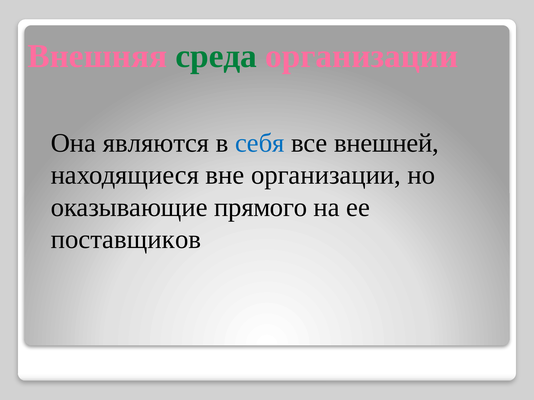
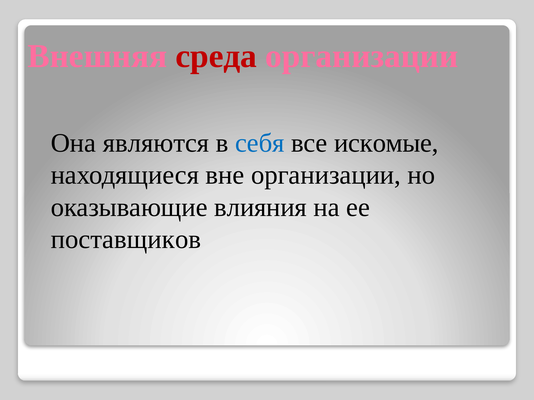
среда colour: green -> red
внешней: внешней -> искомые
прямого: прямого -> влияния
